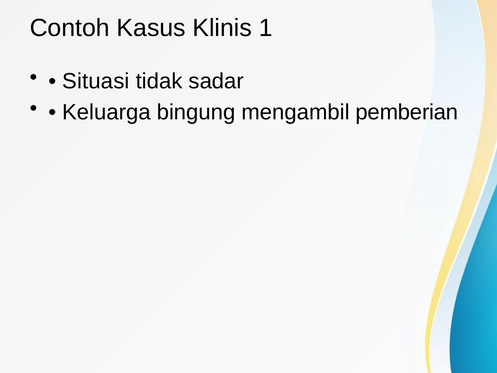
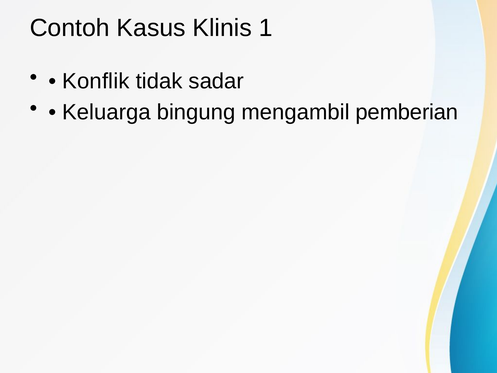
Situasi: Situasi -> Konflik
